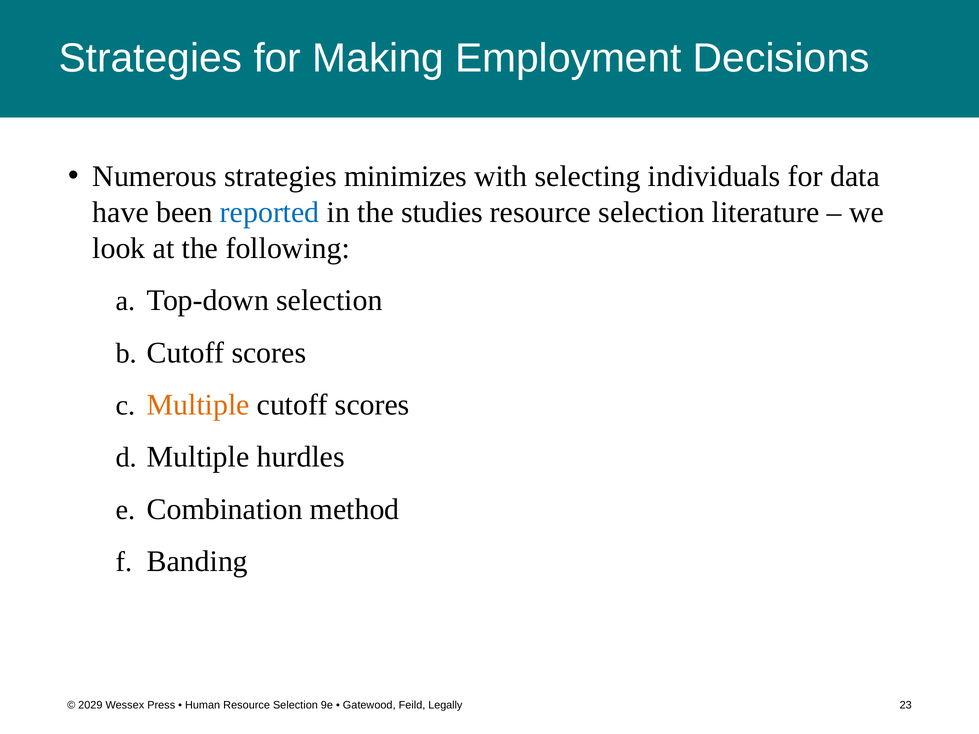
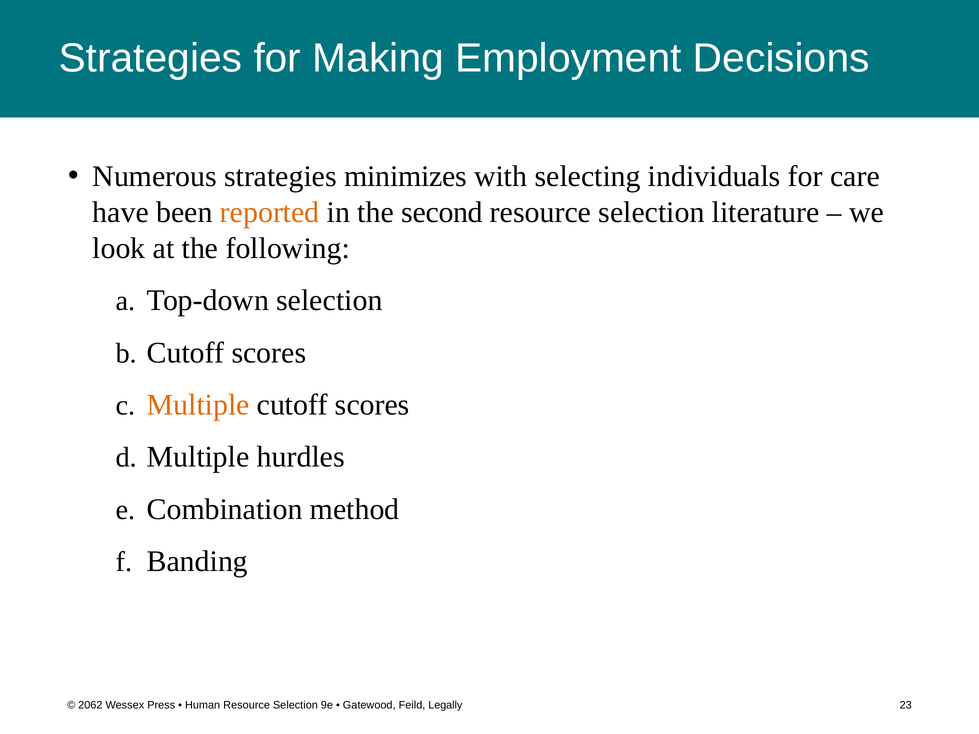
data: data -> care
reported colour: blue -> orange
studies: studies -> second
2029: 2029 -> 2062
